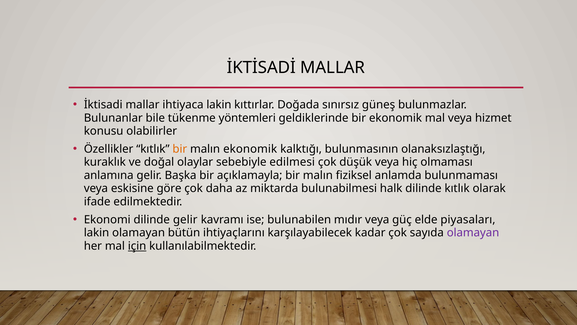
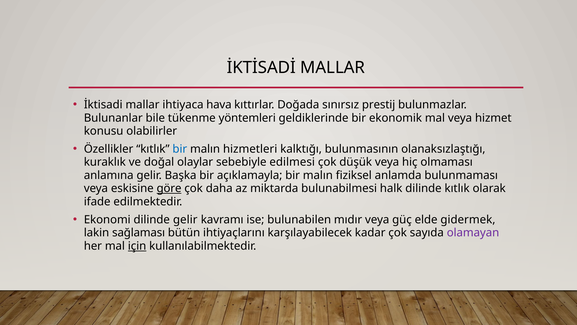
ihtiyaca lakin: lakin -> hava
güneş: güneş -> prestij
bir at (180, 149) colour: orange -> blue
malın ekonomik: ekonomik -> hizmetleri
göre underline: none -> present
piyasaları: piyasaları -> gidermek
lakin olamayan: olamayan -> sağlaması
